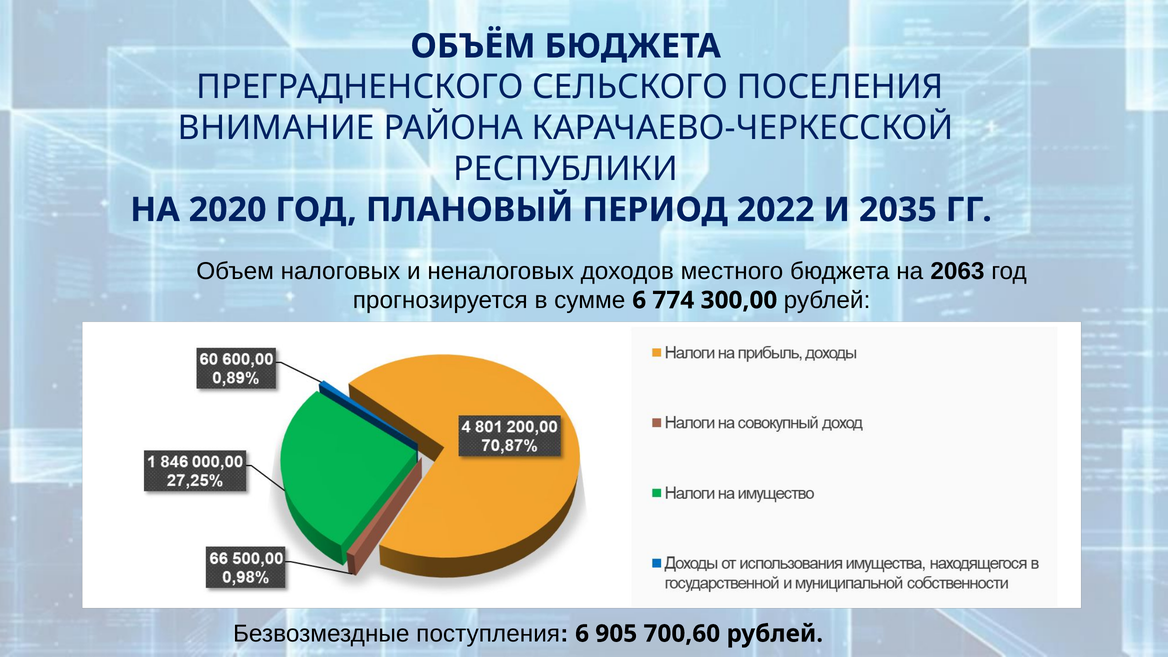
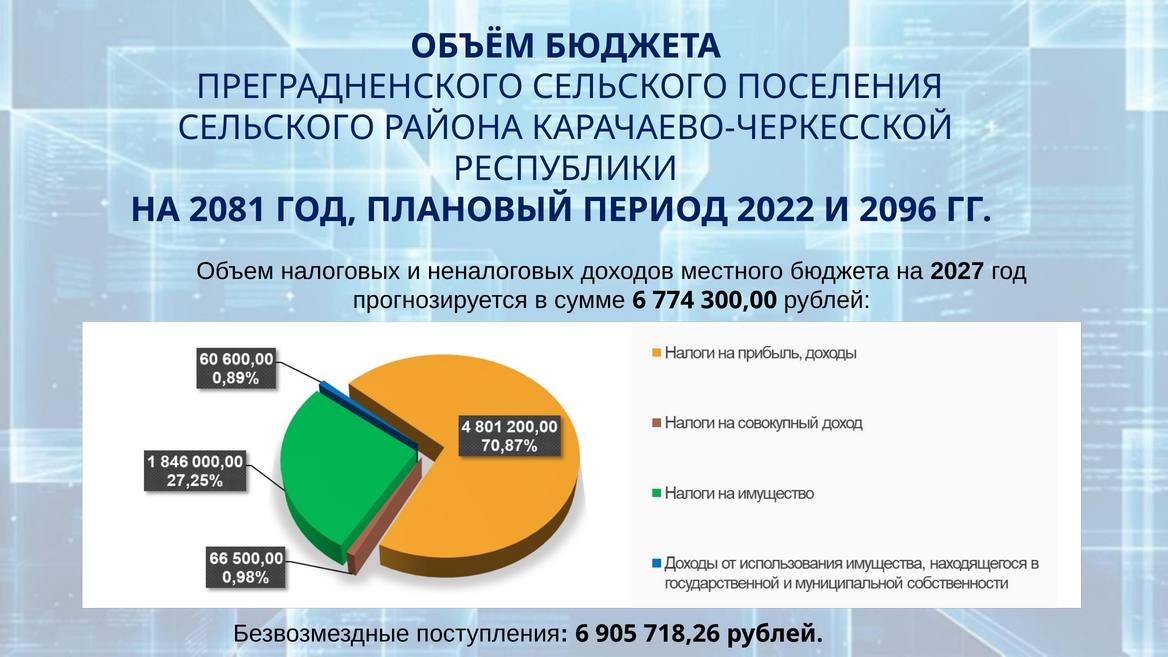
ВНИМАНИЕ at (276, 128): ВНИМАНИЕ -> СЕЛЬСКОГО
2020: 2020 -> 2081
2035: 2035 -> 2096
2063: 2063 -> 2027
700,60: 700,60 -> 718,26
